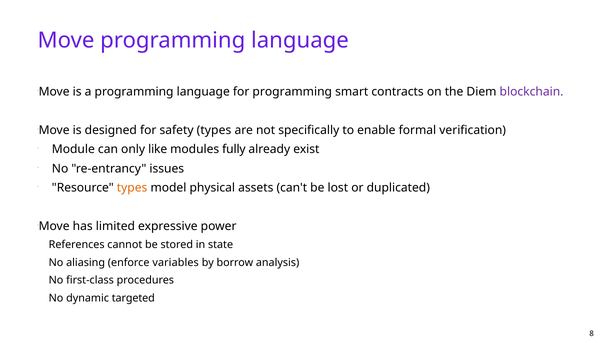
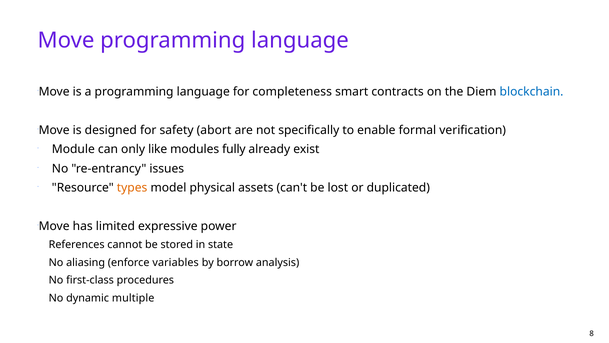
for programming: programming -> completeness
blockchain colour: purple -> blue
safety types: types -> abort
targeted: targeted -> multiple
